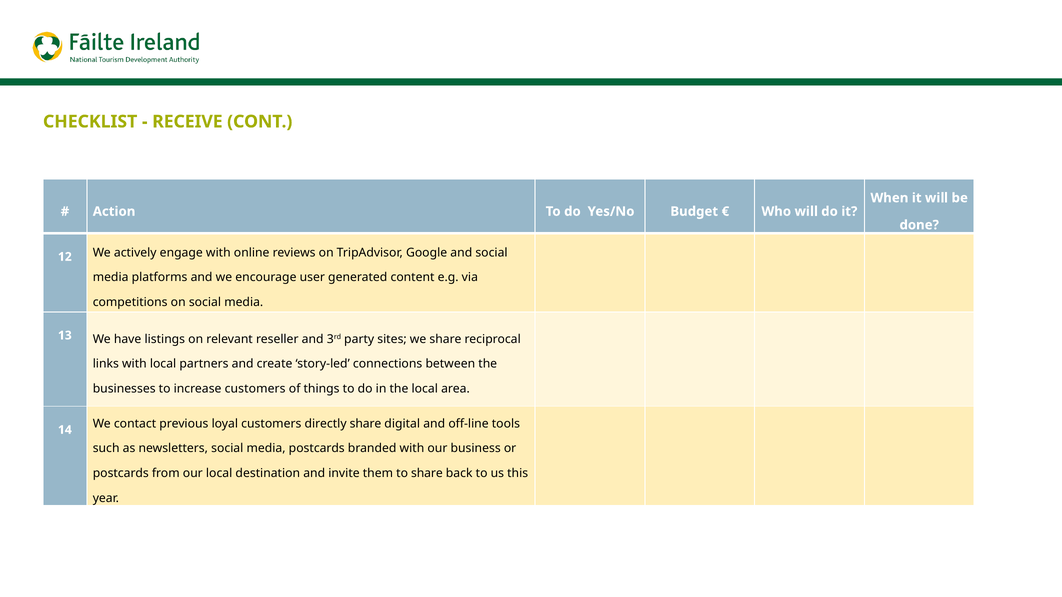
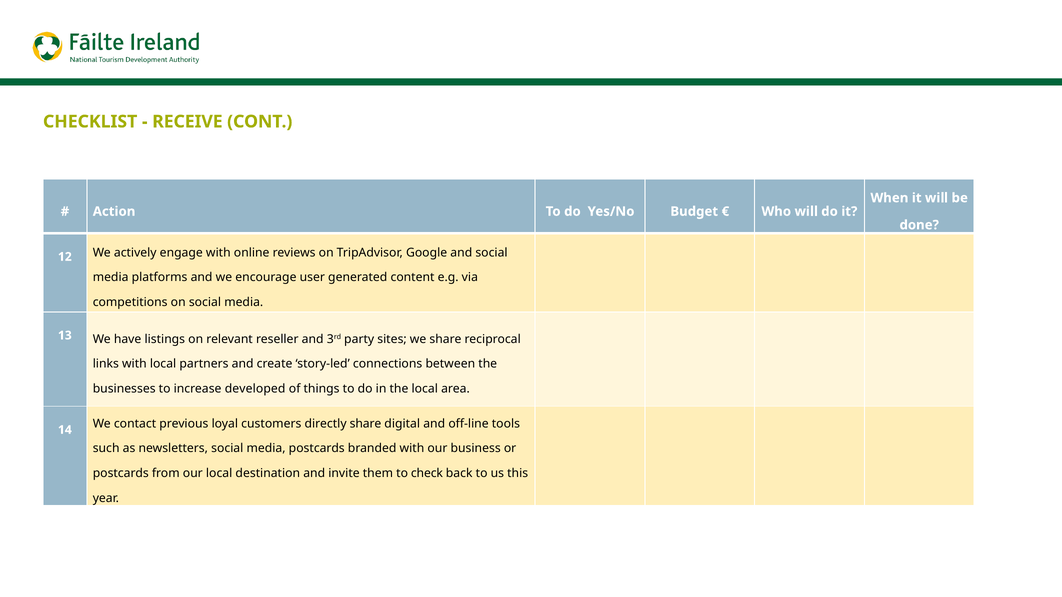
increase customers: customers -> developed
to share: share -> check
